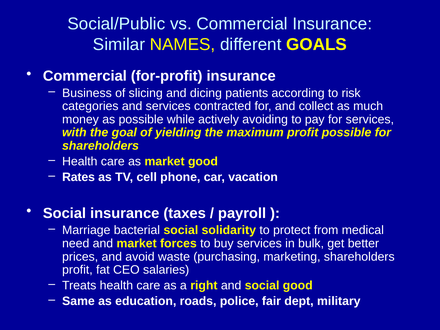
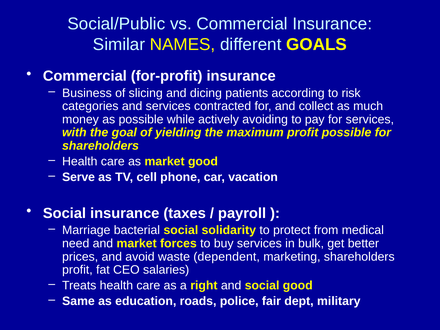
Rates: Rates -> Serve
purchasing: purchasing -> dependent
